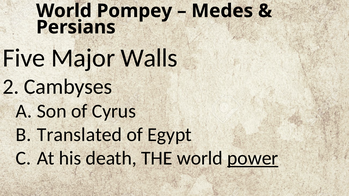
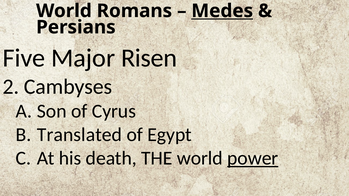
Pompey: Pompey -> Romans
Medes underline: none -> present
Walls: Walls -> Risen
